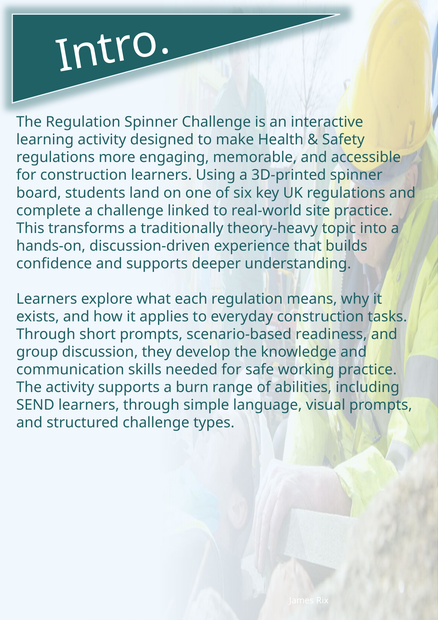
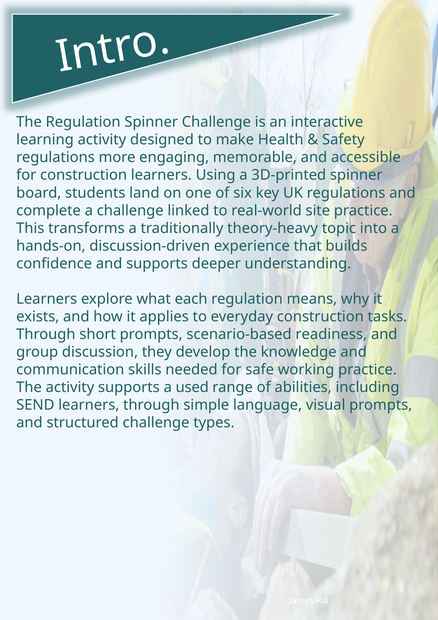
burn: burn -> used
